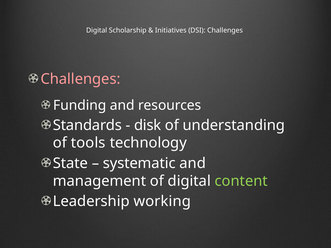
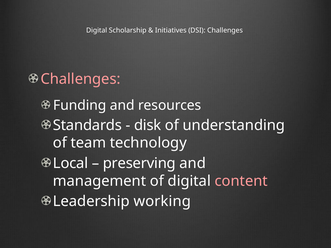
tools: tools -> team
State: State -> Local
systematic: systematic -> preserving
content colour: light green -> pink
